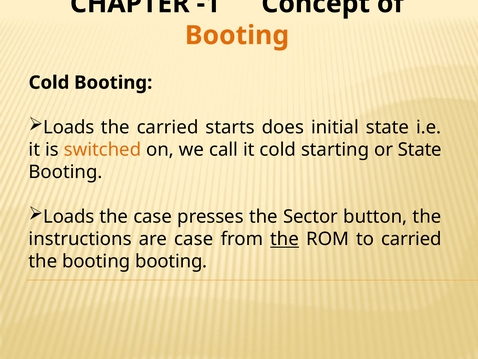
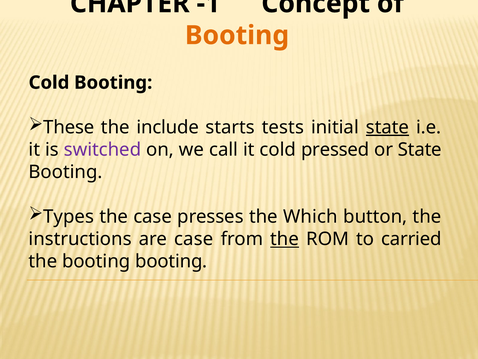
Loads at (69, 127): Loads -> These
the carried: carried -> include
does: does -> tests
state at (387, 127) underline: none -> present
switched colour: orange -> purple
starting: starting -> pressed
Loads at (69, 216): Loads -> Types
Sector: Sector -> Which
